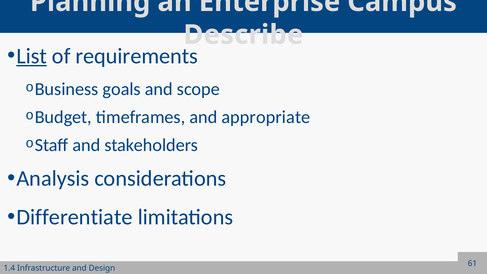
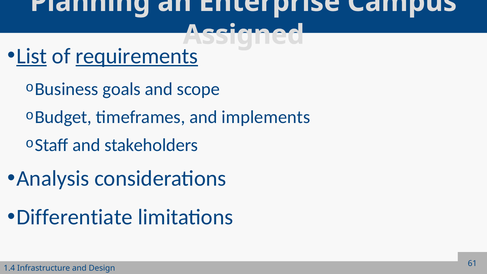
Describe: Describe -> Assigned
requirements underline: none -> present
appropriate: appropriate -> implements
